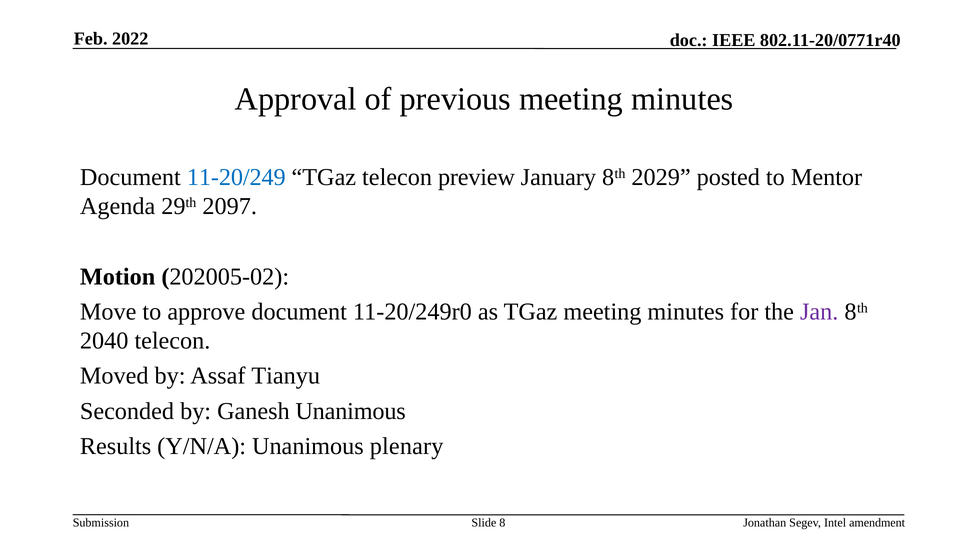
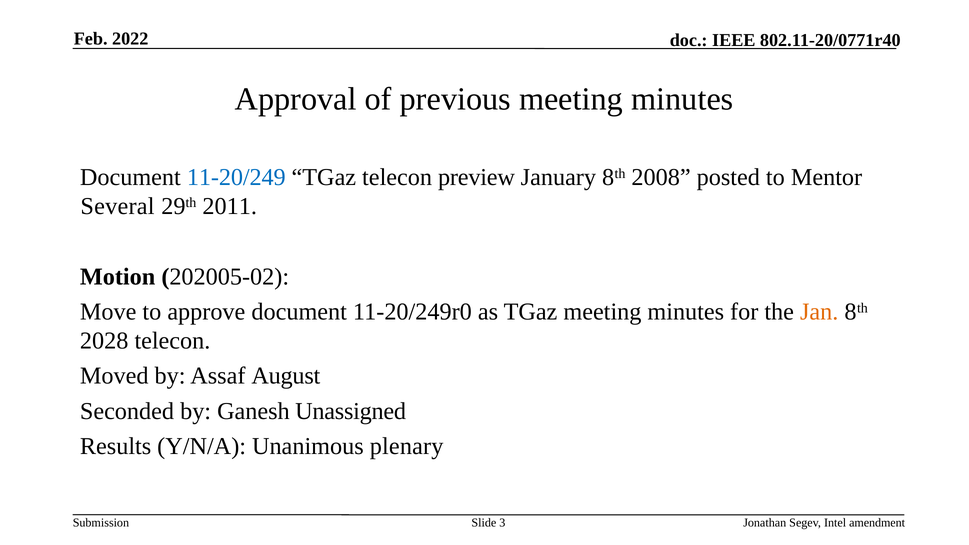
2029: 2029 -> 2008
Agenda: Agenda -> Several
2097: 2097 -> 2011
Jan colour: purple -> orange
2040: 2040 -> 2028
Tianyu: Tianyu -> August
Ganesh Unanimous: Unanimous -> Unassigned
8: 8 -> 3
